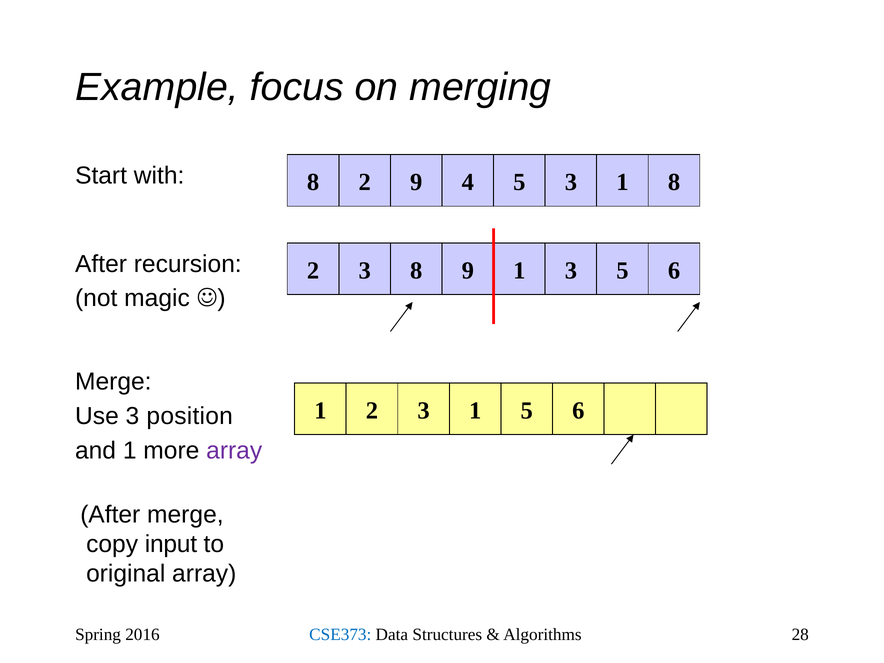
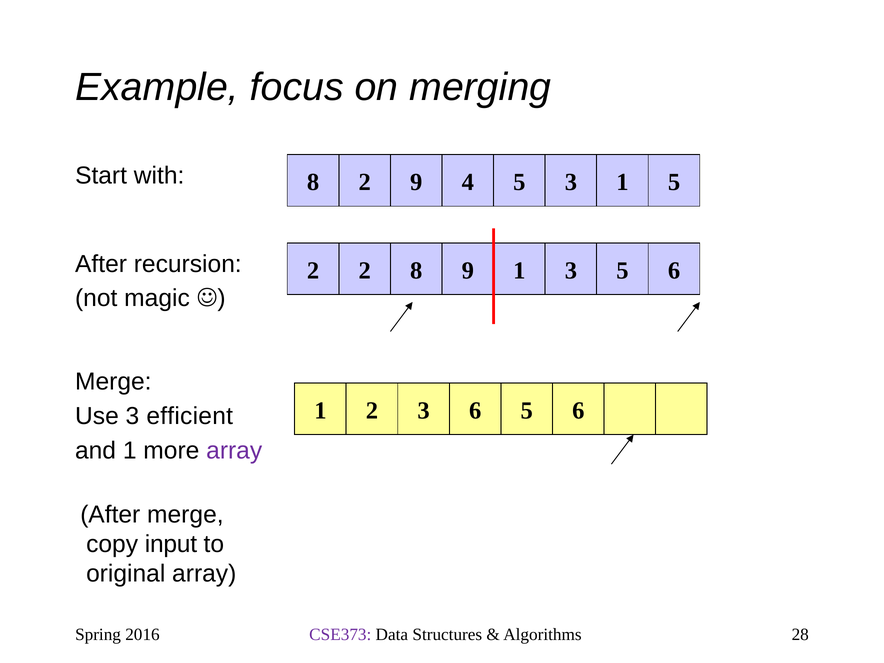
1 8: 8 -> 5
3 at (365, 271): 3 -> 2
2 3 1: 1 -> 6
position: position -> efficient
CSE373 colour: blue -> purple
